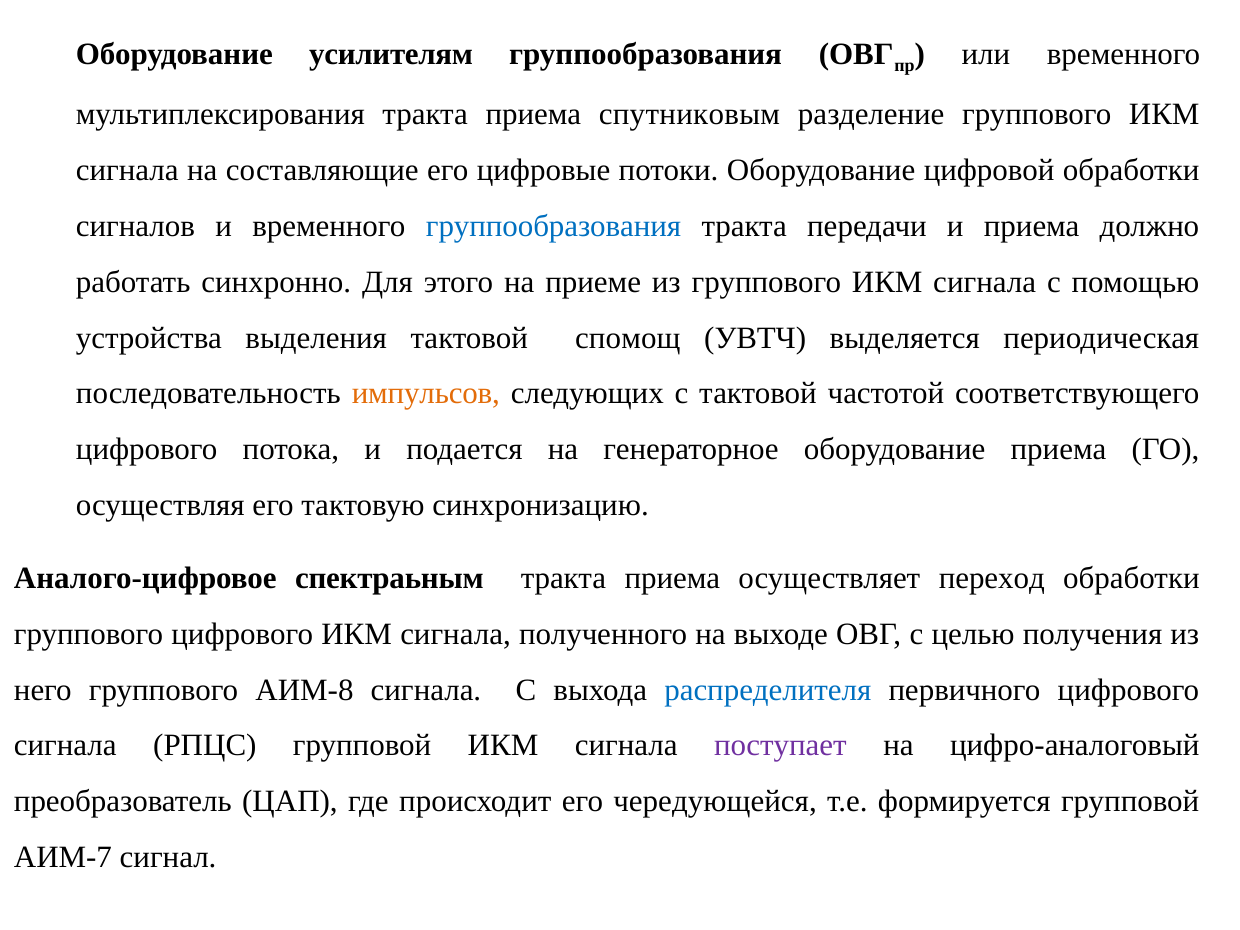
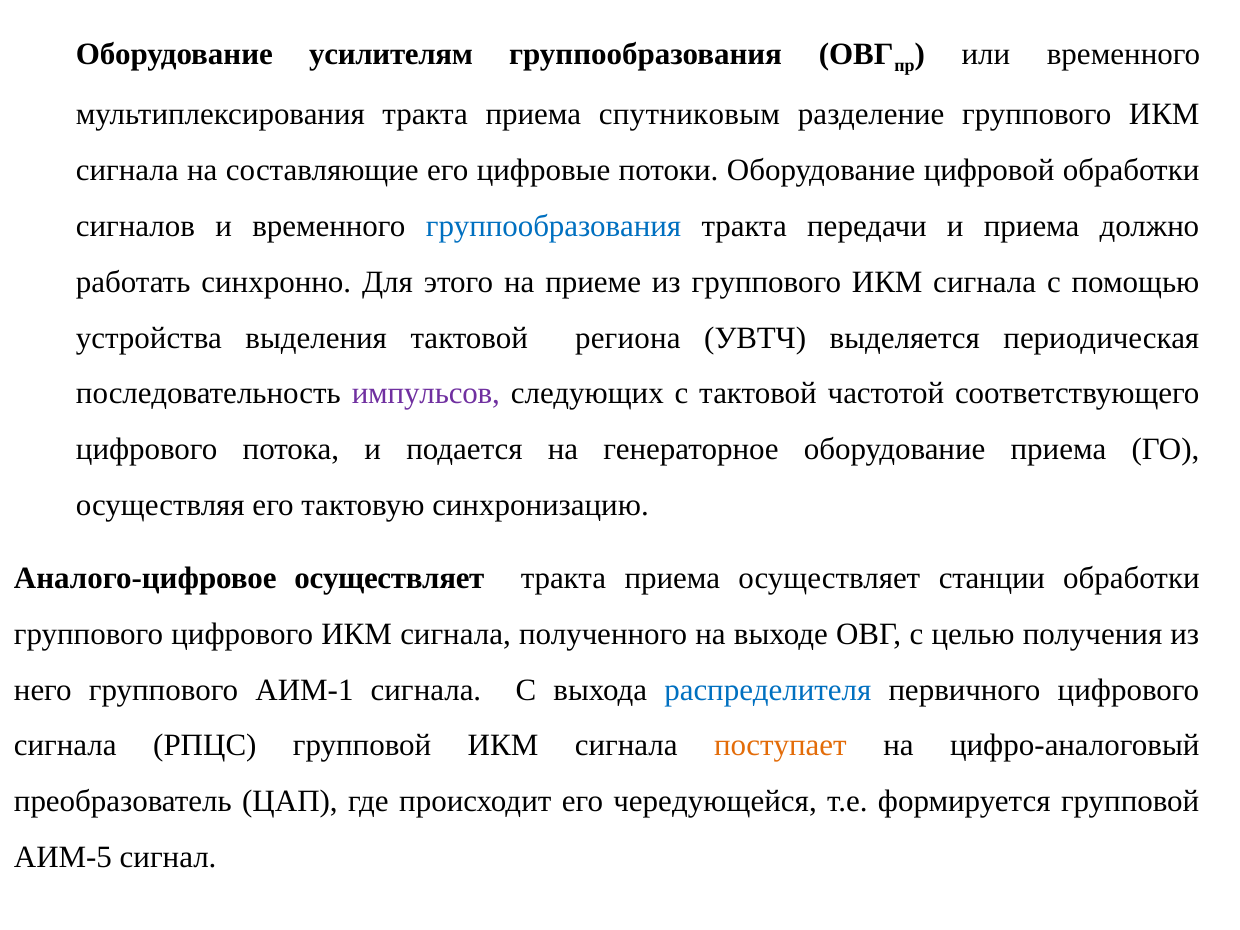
спомощ: спомощ -> региона
импульсов colour: orange -> purple
Аналого-цифровое спектраьным: спектраьным -> осуществляет
переход: переход -> станции
АИМ-8: АИМ-8 -> АИМ-1
поступает colour: purple -> orange
АИМ-7: АИМ-7 -> АИМ-5
